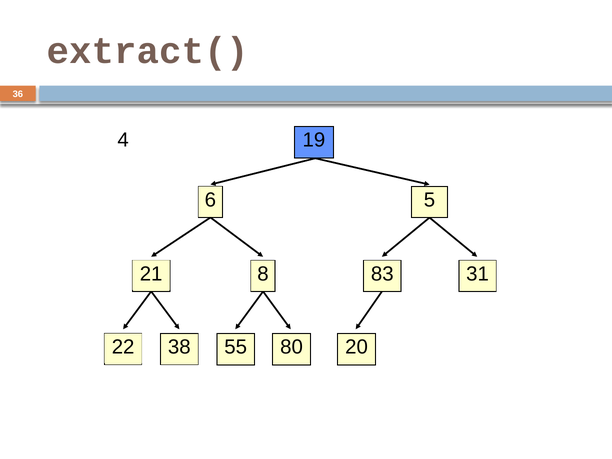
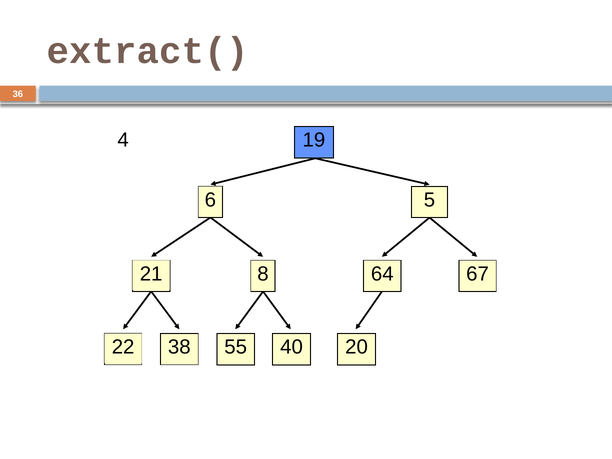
83: 83 -> 64
31: 31 -> 67
80: 80 -> 40
